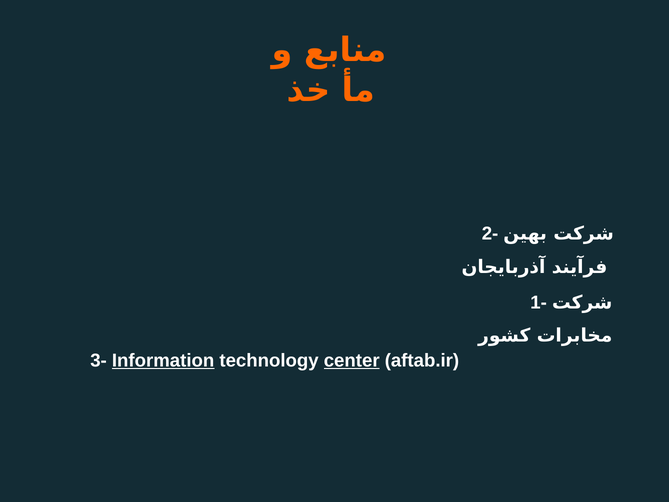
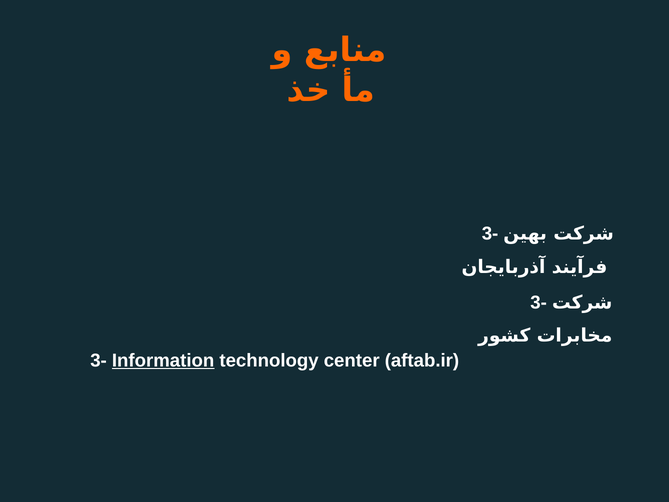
2- at (490, 234): 2- -> 3-
1- at (539, 302): 1- -> 3-
center underline: present -> none
